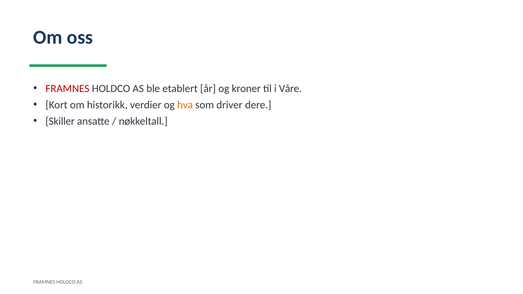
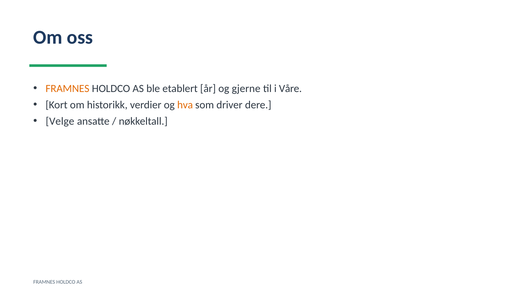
FRAMNES at (67, 89) colour: red -> orange
kroner: kroner -> gjerne
Skiller: Skiller -> Velge
